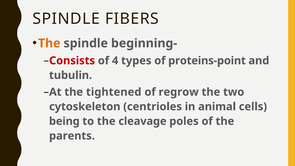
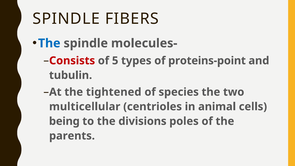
The at (49, 43) colour: orange -> blue
beginning-: beginning- -> molecules-
4: 4 -> 5
regrow: regrow -> species
cytoskeleton: cytoskeleton -> multicellular
cleavage: cleavage -> divisions
